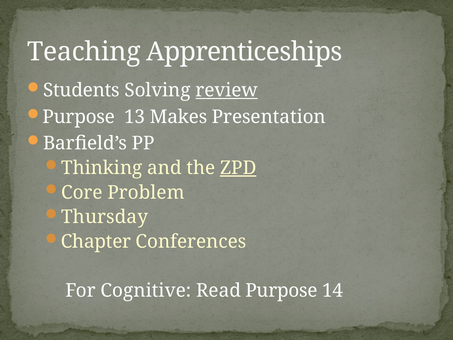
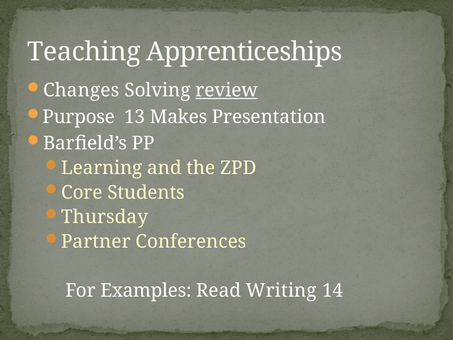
Students: Students -> Changes
Thinking: Thinking -> Learning
ZPD underline: present -> none
Problem: Problem -> Students
Chapter: Chapter -> Partner
Cognitive: Cognitive -> Examples
Read Purpose: Purpose -> Writing
